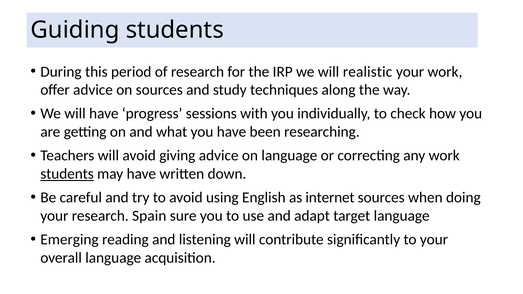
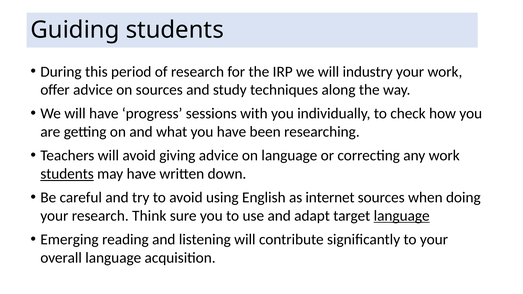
realistic: realistic -> industry
Spain: Spain -> Think
language at (402, 216) underline: none -> present
